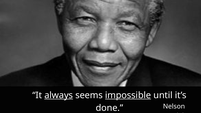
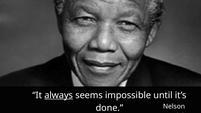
impossible underline: present -> none
